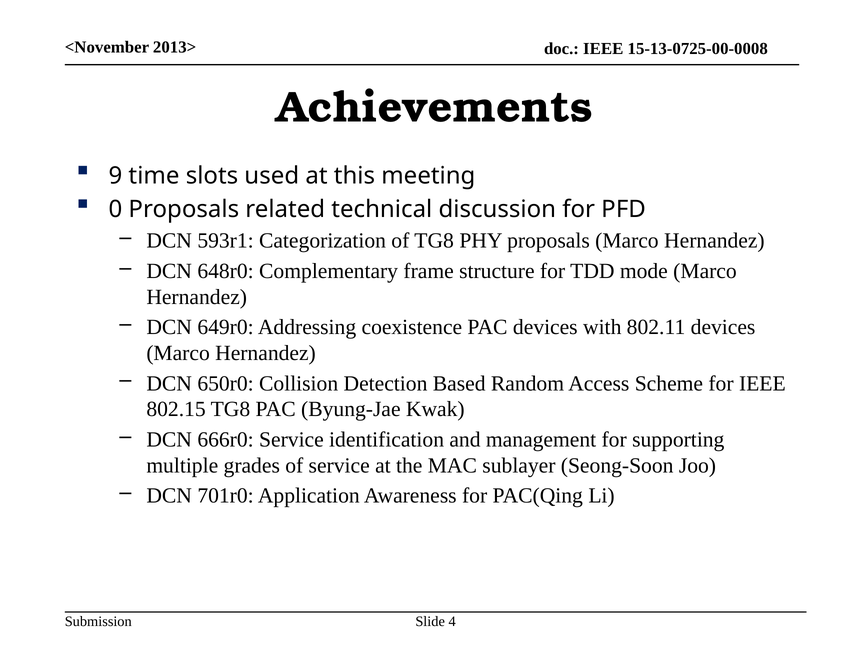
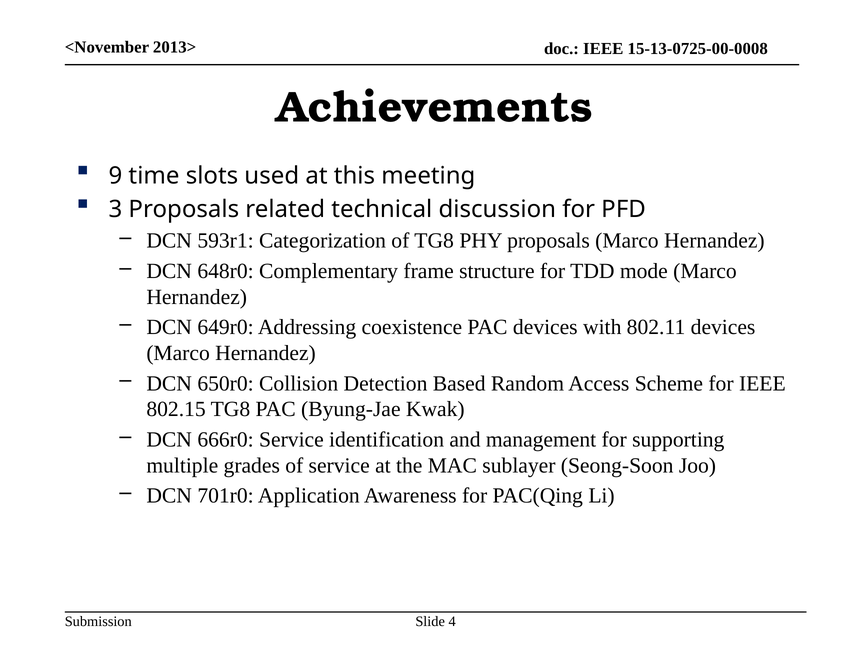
0: 0 -> 3
